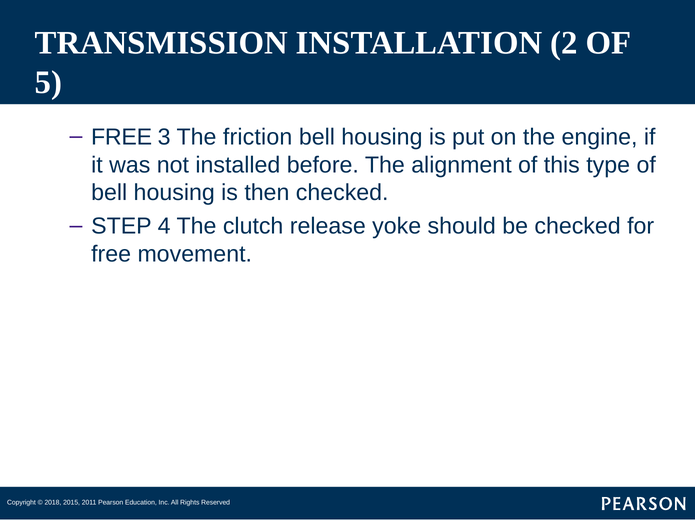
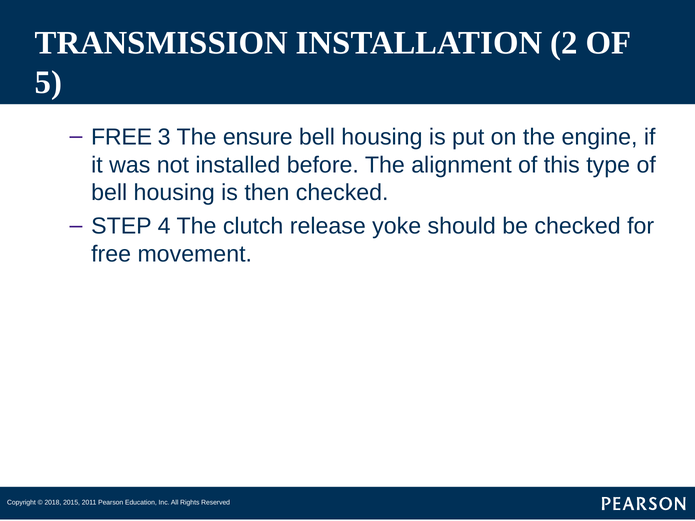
friction: friction -> ensure
